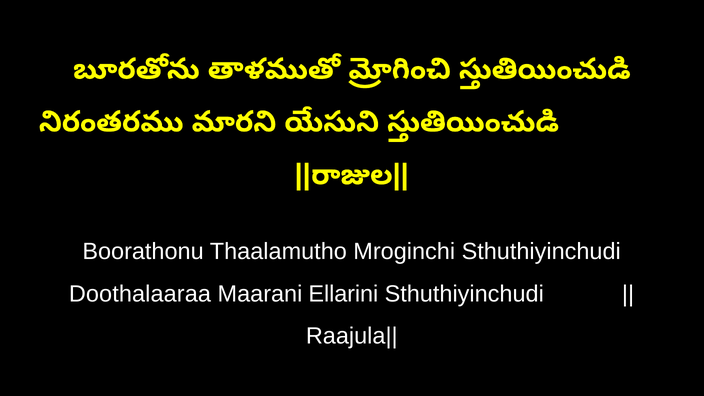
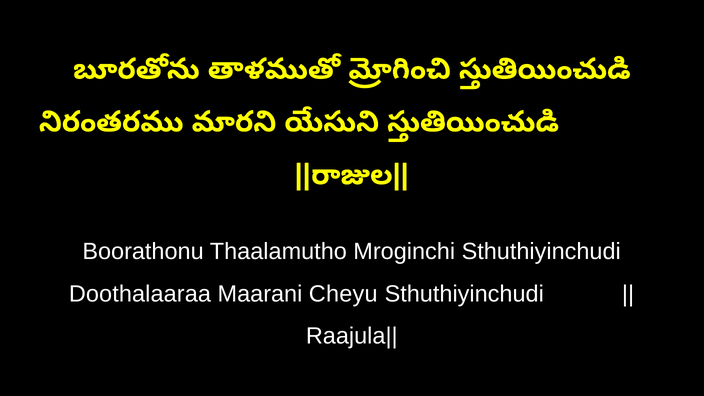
Ellarini: Ellarini -> Cheyu
